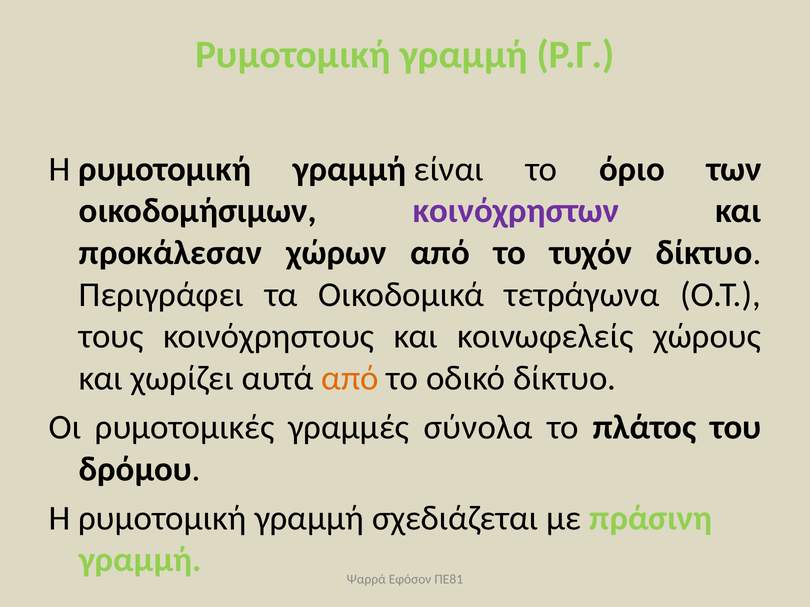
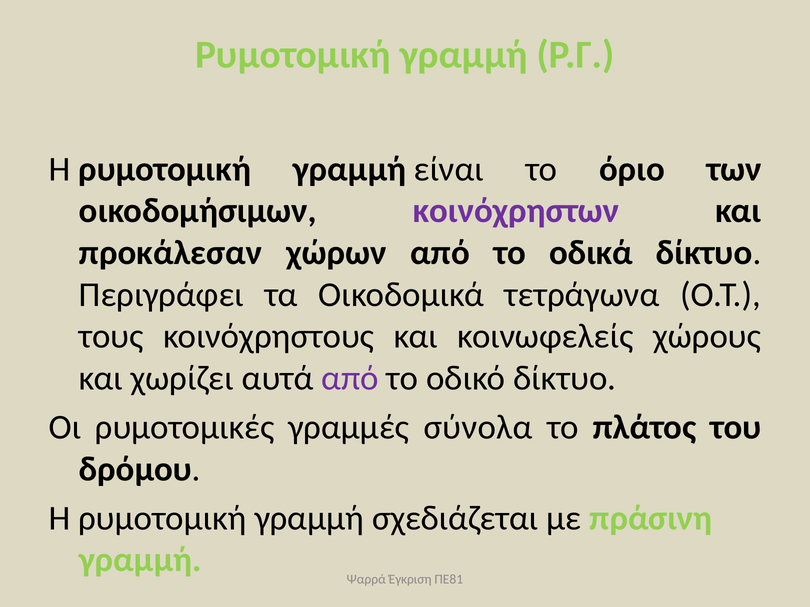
τυχόν: τυχόν -> οδικά
από at (350, 379) colour: orange -> purple
Εφόσον: Εφόσον -> Έγκριση
